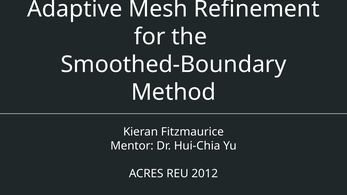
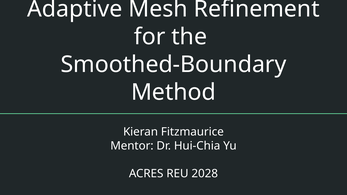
2012: 2012 -> 2028
